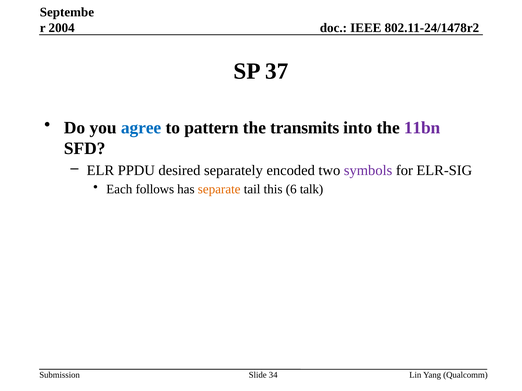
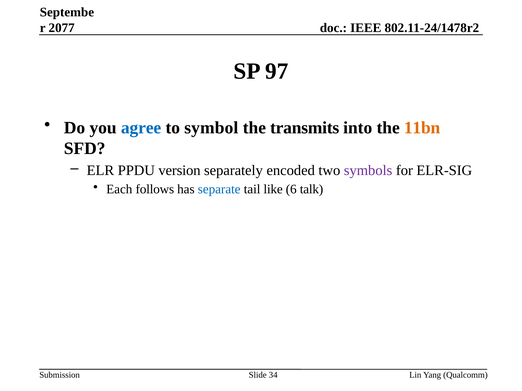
2004: 2004 -> 2077
37: 37 -> 97
pattern: pattern -> symbol
11bn colour: purple -> orange
desired: desired -> version
separate colour: orange -> blue
this: this -> like
